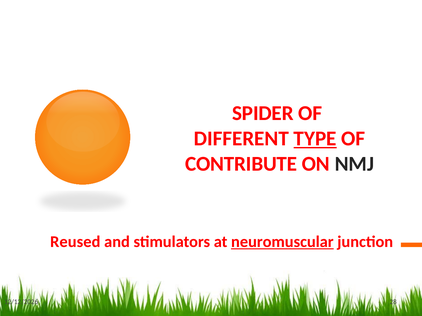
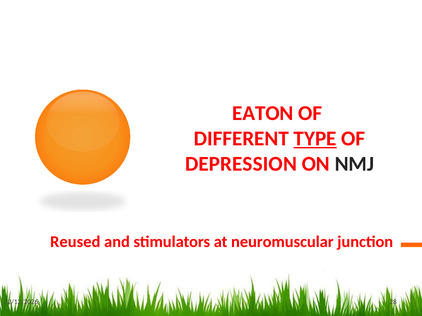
SPIDER: SPIDER -> EATON
CONTRIBUTE: CONTRIBUTE -> DEPRESSION
neuromuscular underline: present -> none
